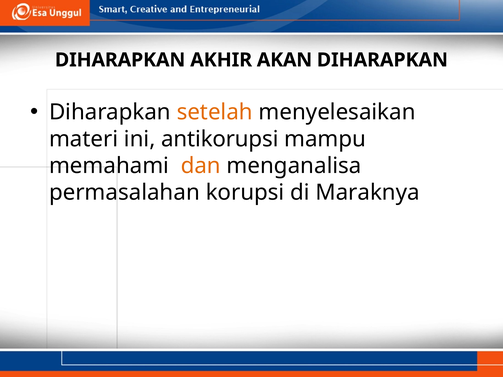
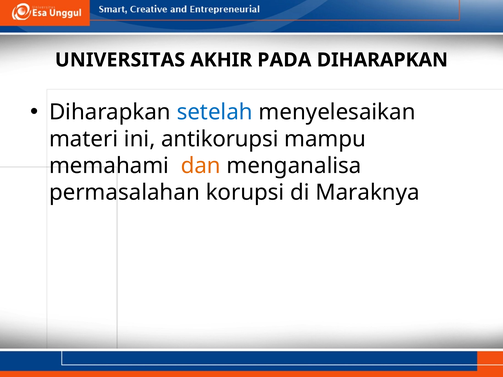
DIHARAPKAN at (120, 60): DIHARAPKAN -> UNIVERSITAS
AKAN: AKAN -> PADA
setelah colour: orange -> blue
